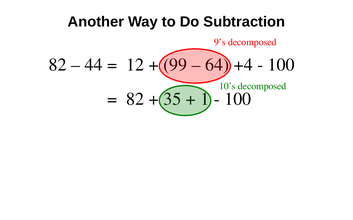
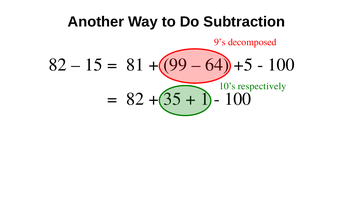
44: 44 -> 15
12: 12 -> 81
+4: +4 -> +5
10’s decomposed: decomposed -> respectively
